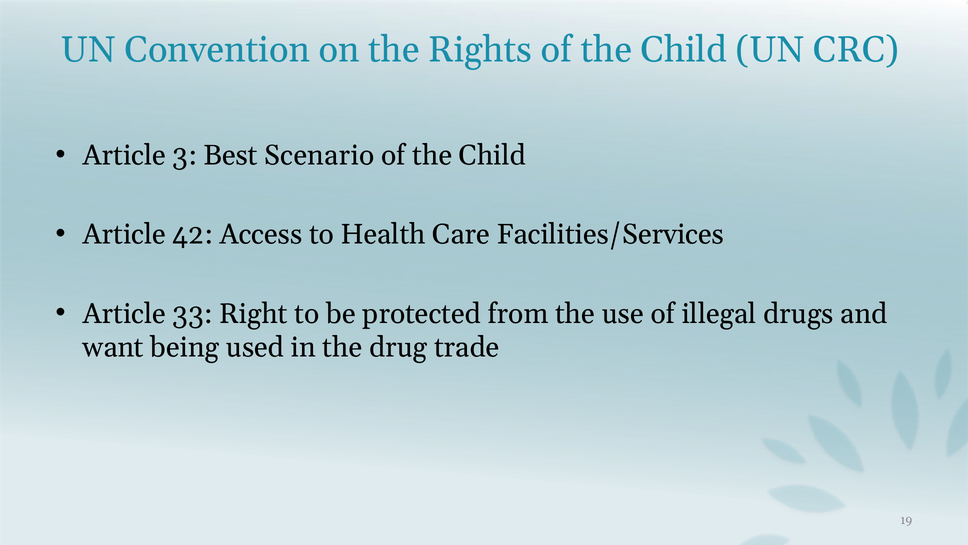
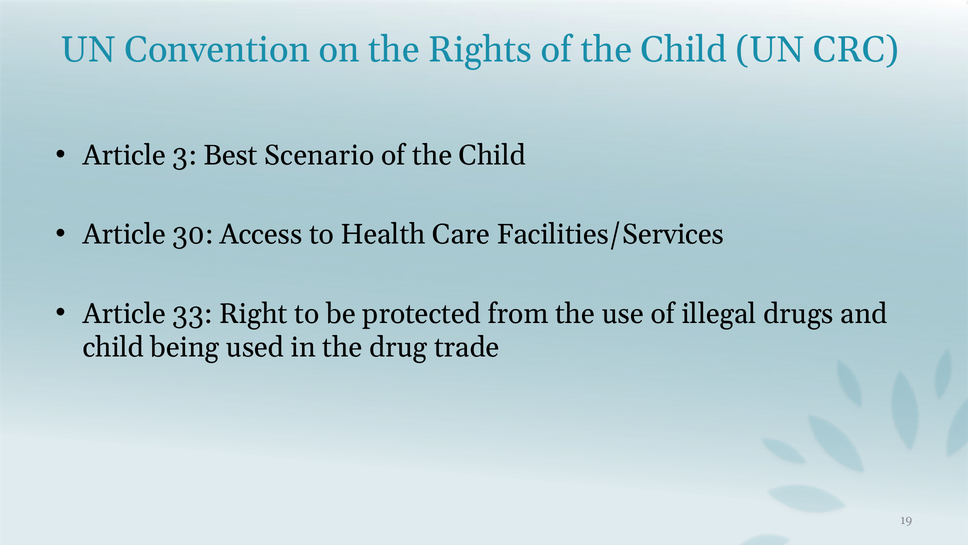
42: 42 -> 30
want at (113, 347): want -> child
